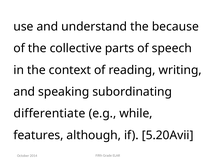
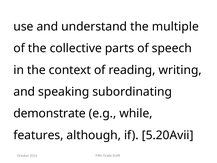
because: because -> multiple
differentiate: differentiate -> demonstrate
